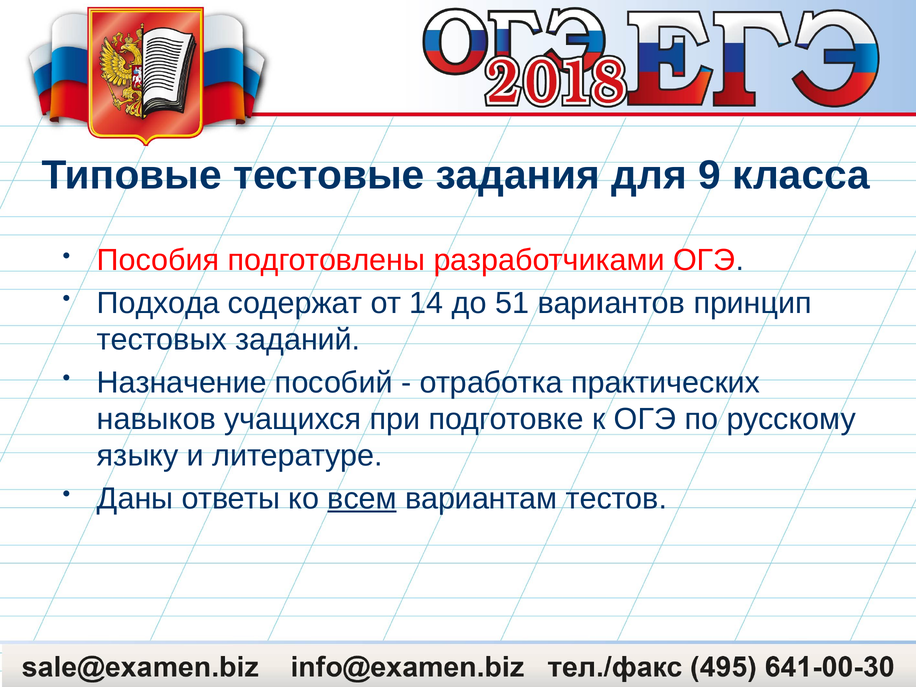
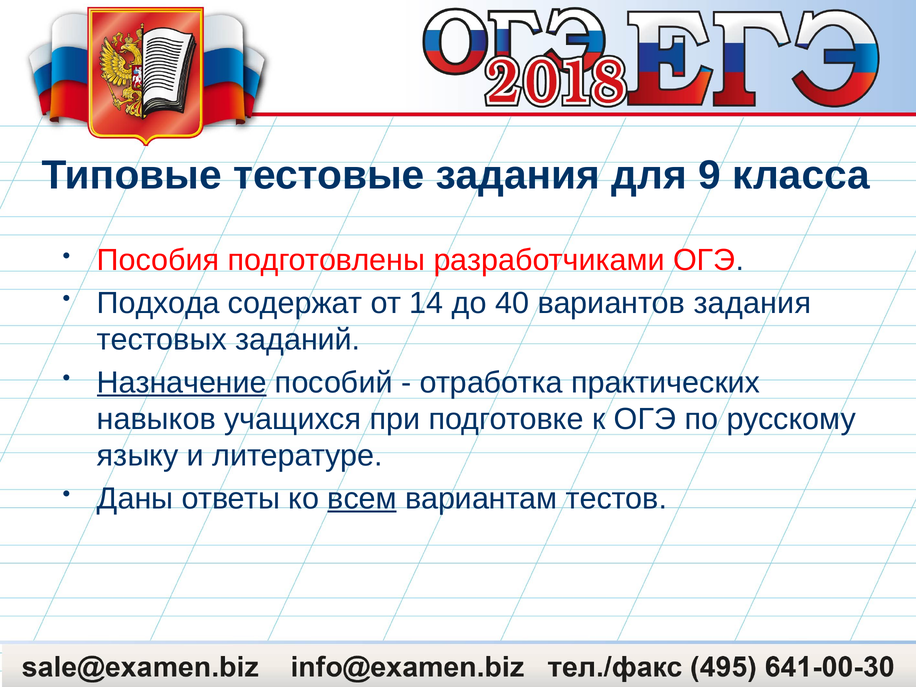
51: 51 -> 40
вариантов принцип: принцип -> задания
Назначение underline: none -> present
